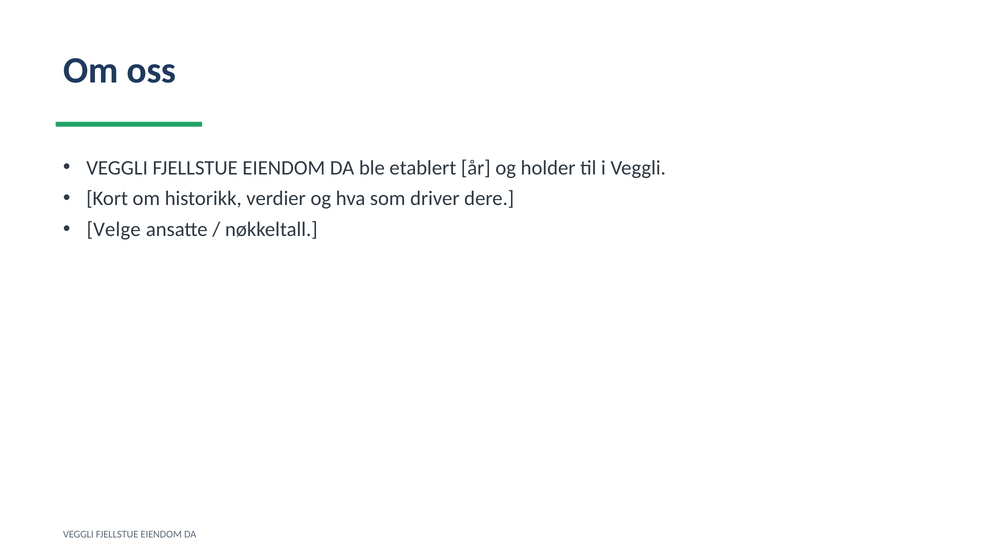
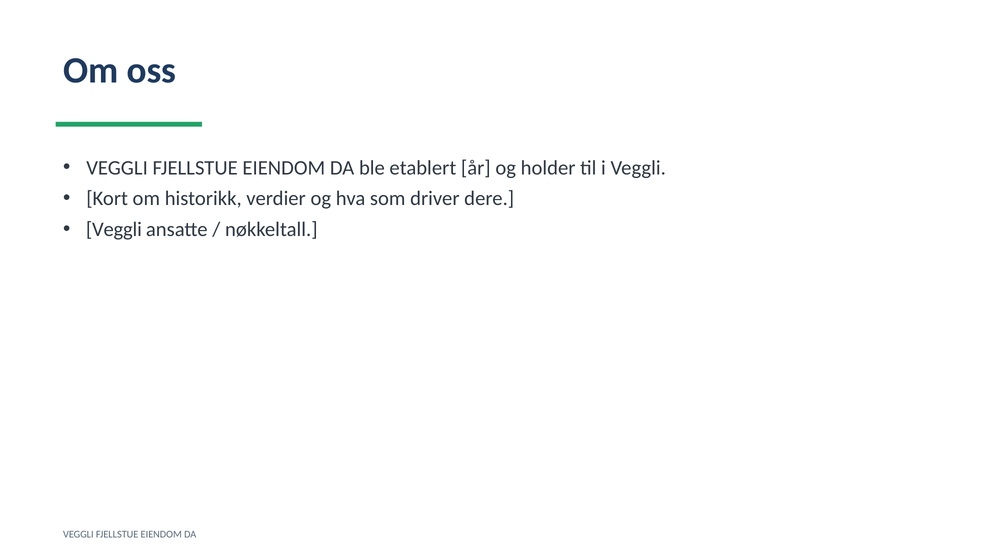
Velge at (114, 230): Velge -> Veggli
